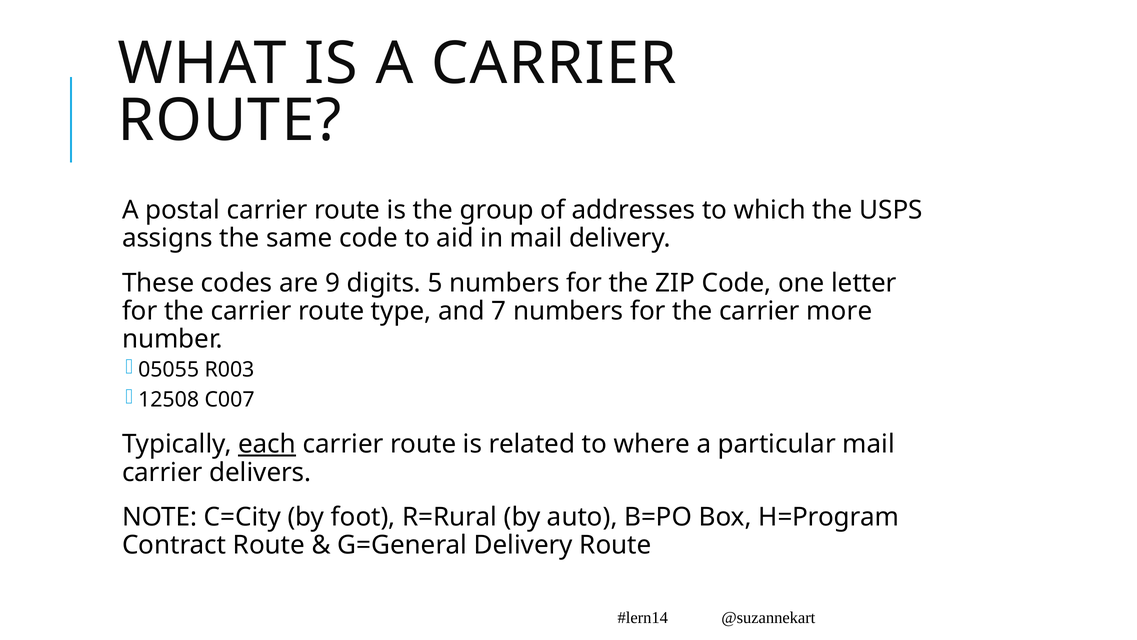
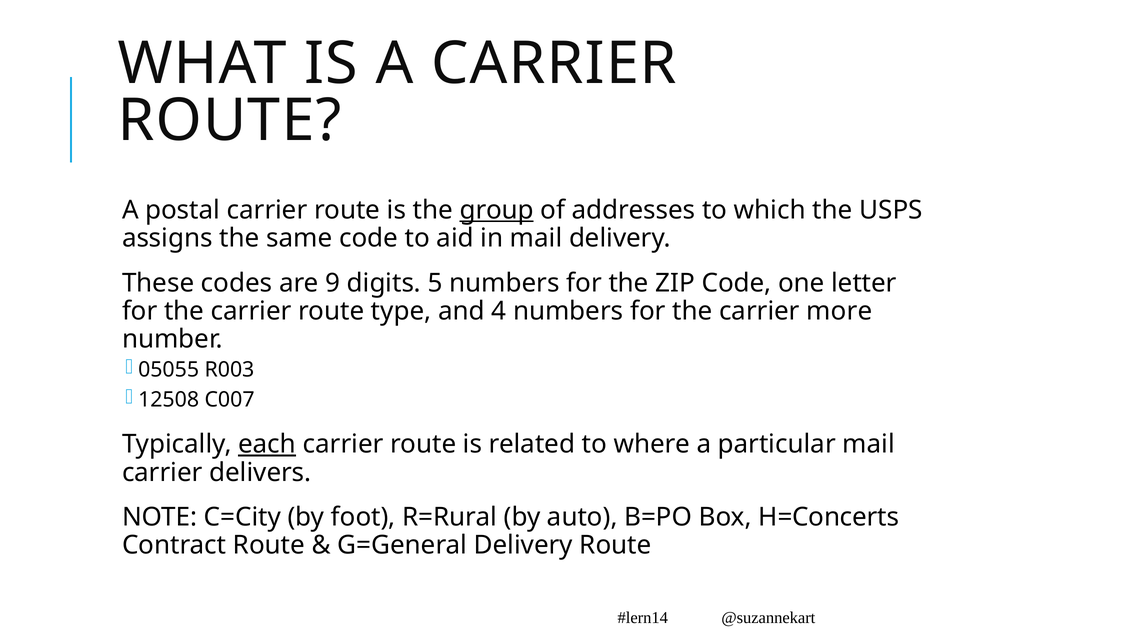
group underline: none -> present
7: 7 -> 4
H=Program: H=Program -> H=Concerts
